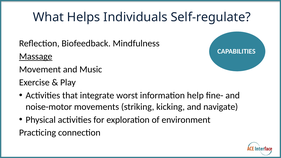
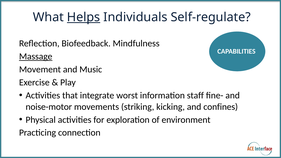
Helps underline: none -> present
help: help -> staff
navigate: navigate -> confines
